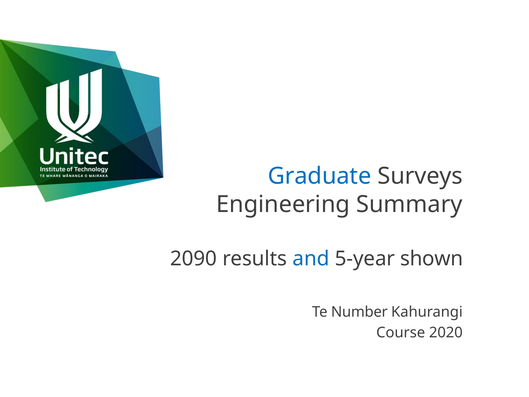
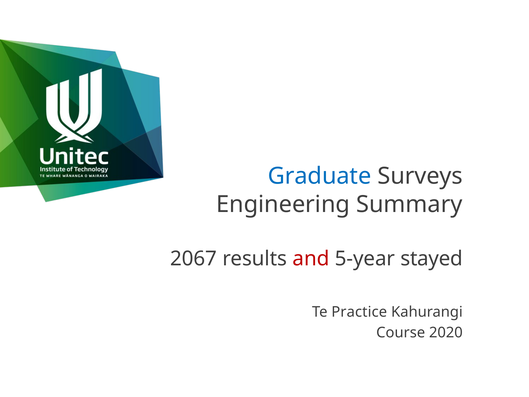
2090: 2090 -> 2067
and colour: blue -> red
shown: shown -> stayed
Number: Number -> Practice
